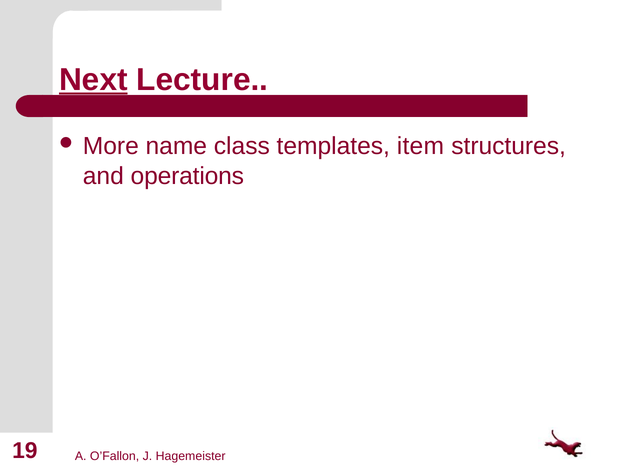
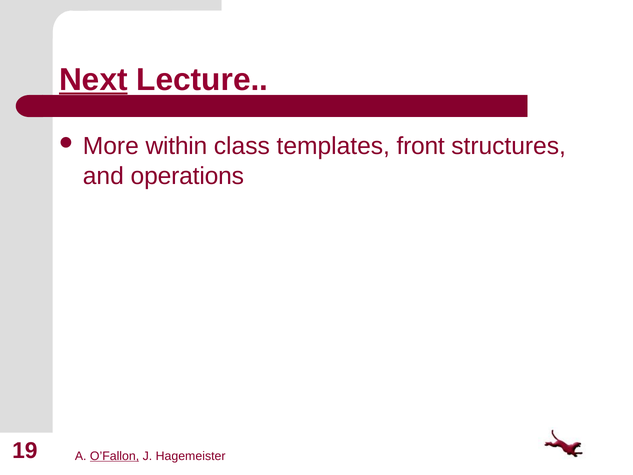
name: name -> within
item: item -> front
O’Fallon underline: none -> present
